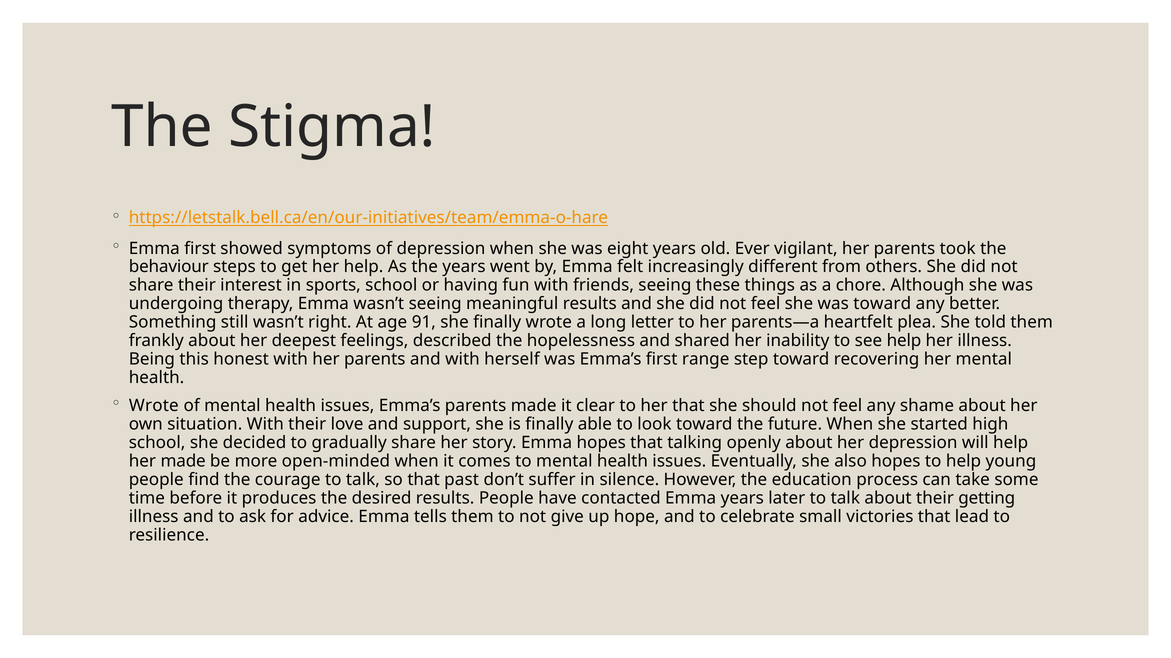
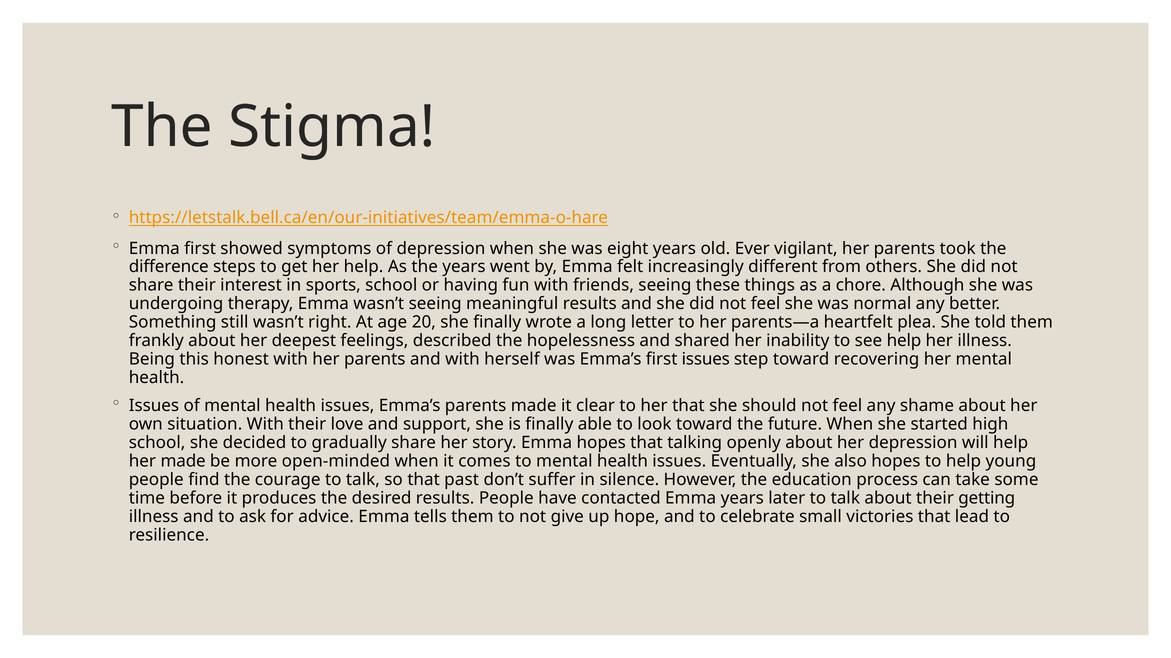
behaviour: behaviour -> difference
was toward: toward -> normal
91: 91 -> 20
first range: range -> issues
Wrote at (154, 406): Wrote -> Issues
